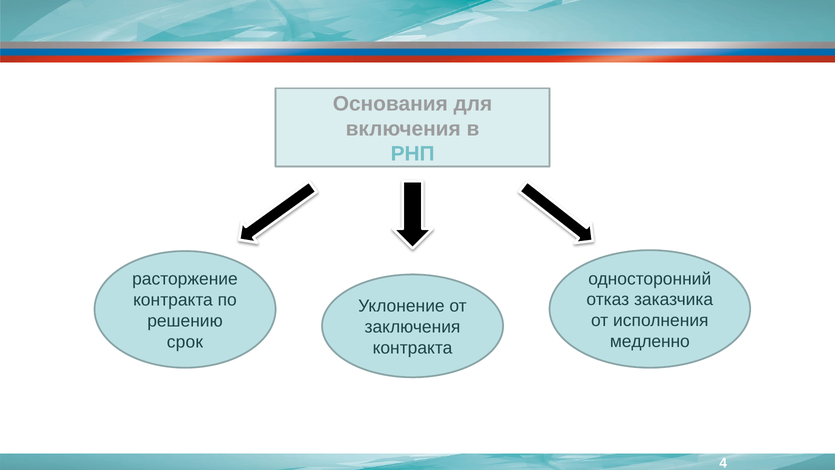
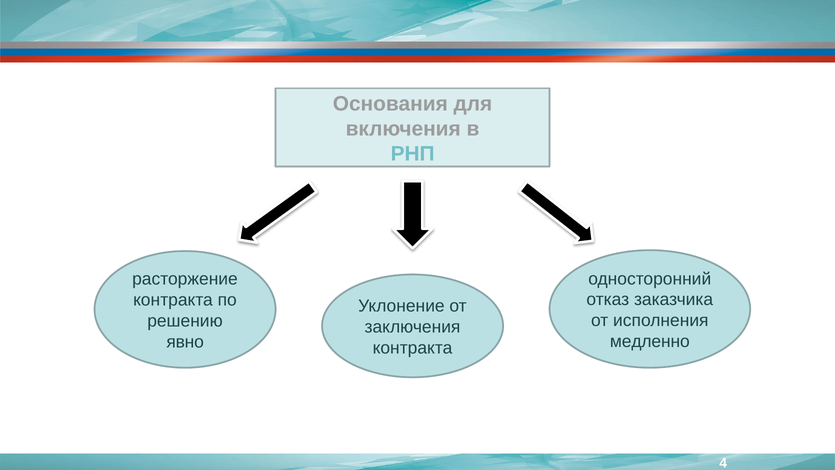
срок: срок -> явно
